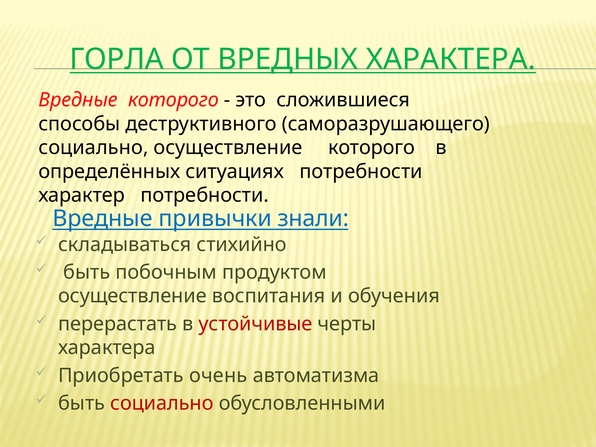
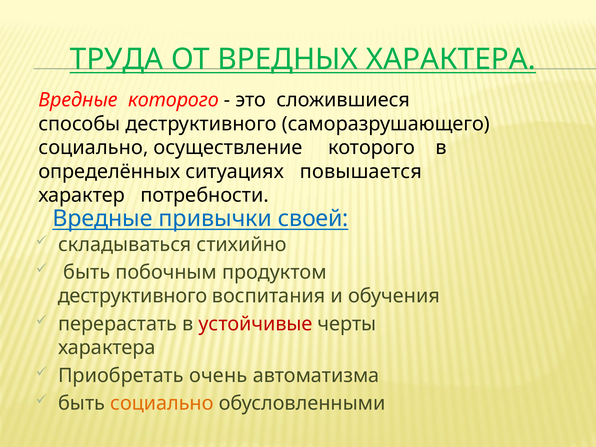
ГОРЛА: ГОРЛА -> ТРУДА
ситуациях потребности: потребности -> повышается
знали: знали -> своей
осуществление at (132, 296): осуществление -> деструктивного
социально at (162, 403) colour: red -> orange
